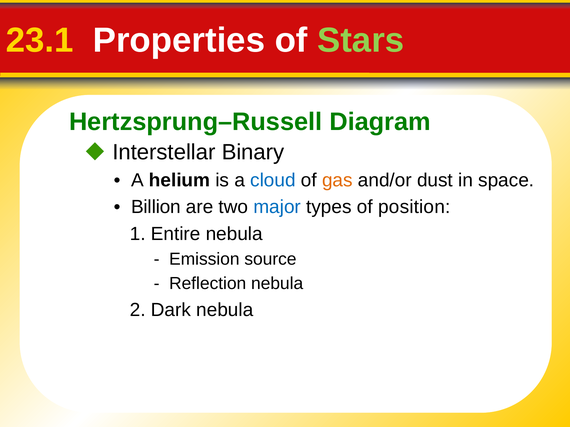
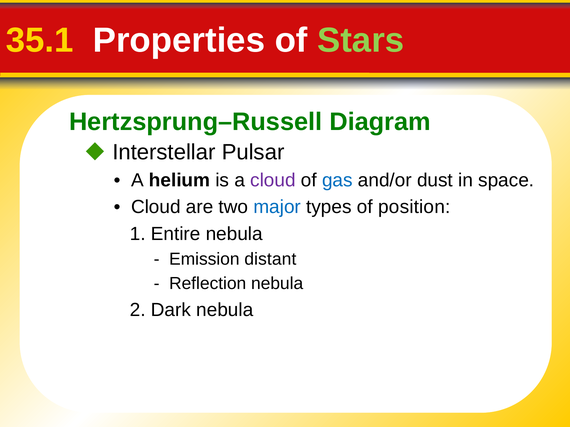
23.1: 23.1 -> 35.1
Binary: Binary -> Pulsar
cloud at (273, 180) colour: blue -> purple
gas colour: orange -> blue
Billion at (156, 207): Billion -> Cloud
source: source -> distant
